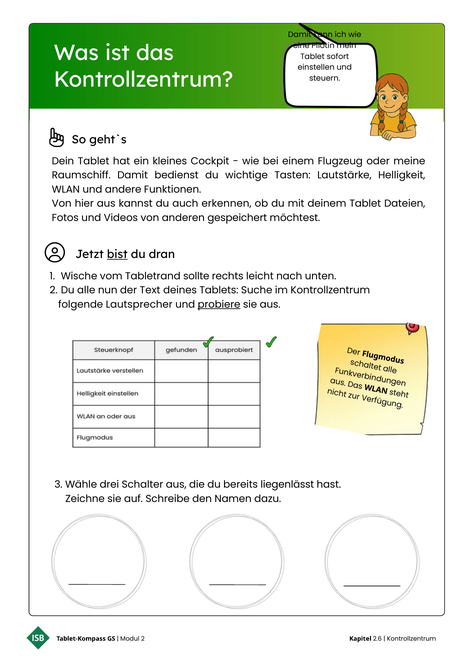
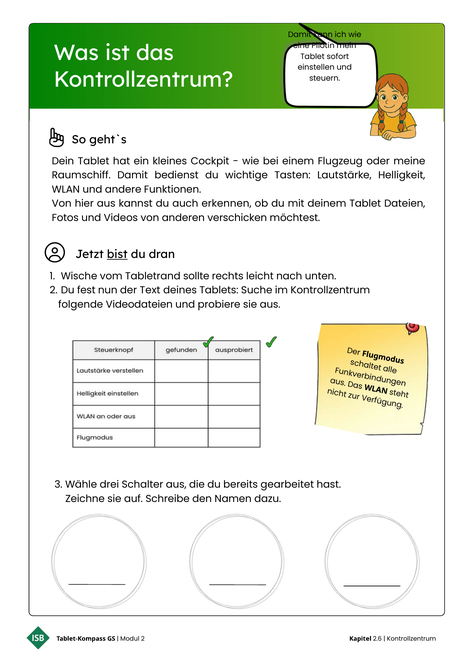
gespeichert: gespeichert -> verschicken
Du alle: alle -> fest
Lautsprecher: Lautsprecher -> Videodateien
probiere underline: present -> none
liegenlässt: liegenlässt -> gearbeitet
